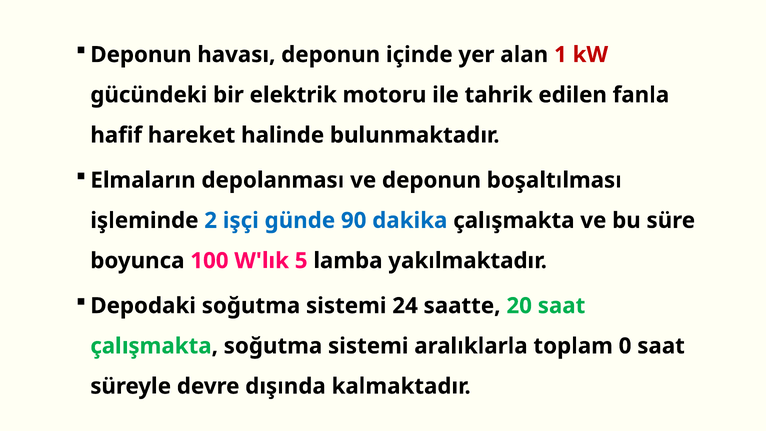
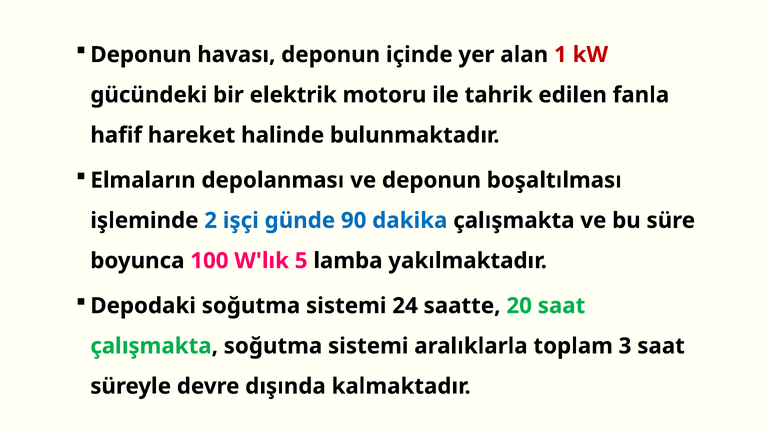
0: 0 -> 3
